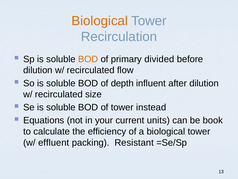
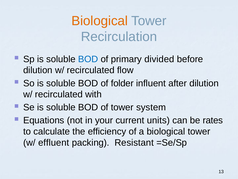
BOD at (88, 59) colour: orange -> blue
depth: depth -> folder
size: size -> with
instead: instead -> system
book: book -> rates
